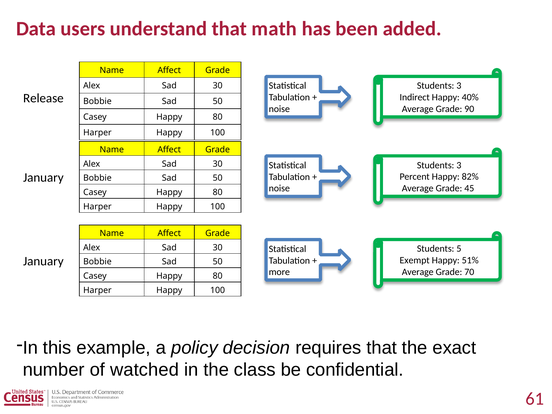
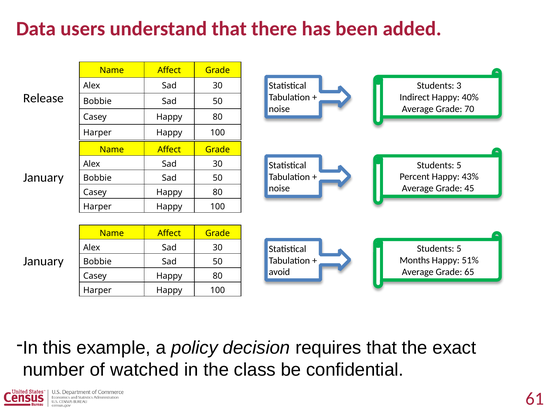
math: math -> there
90: 90 -> 70
3 at (459, 165): 3 -> 5
82%: 82% -> 43%
Exempt: Exempt -> Months
more: more -> avoid
70: 70 -> 65
